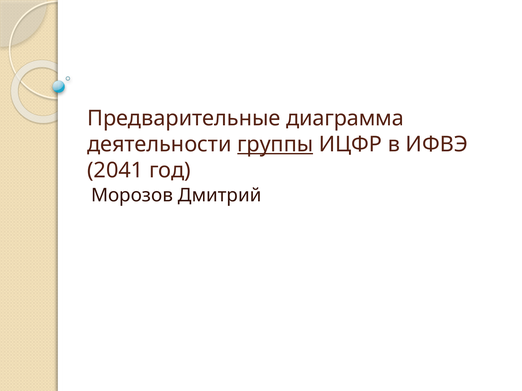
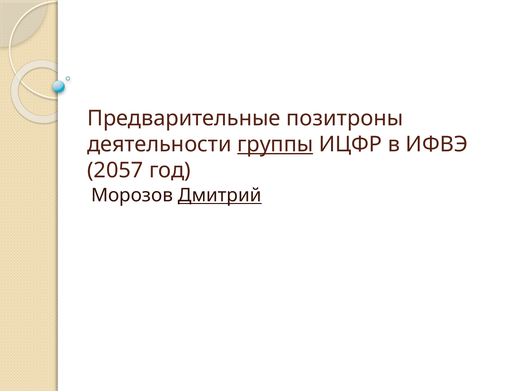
диаграмма: диаграмма -> позитроны
2041: 2041 -> 2057
Дмитрий underline: none -> present
